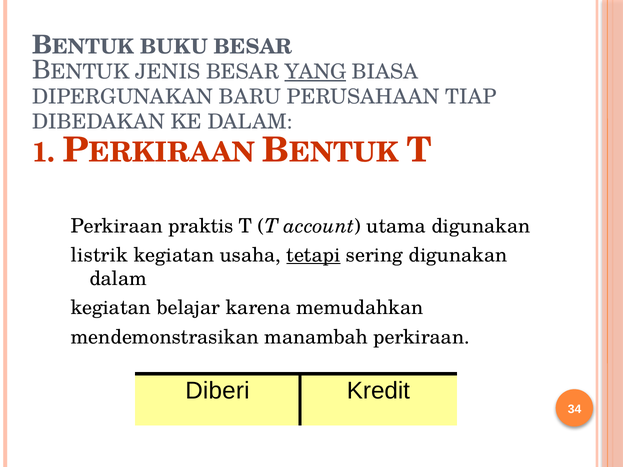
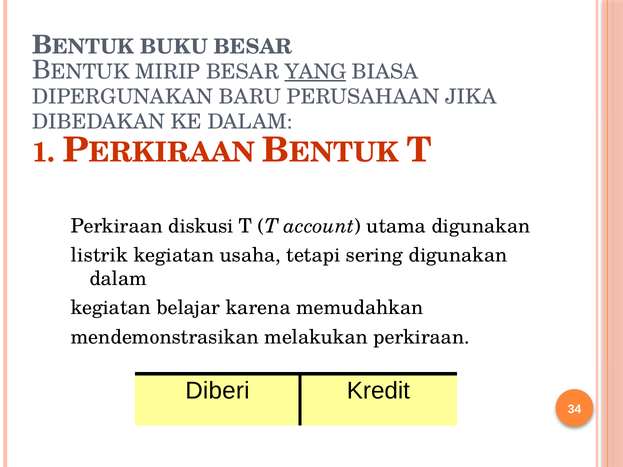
JENIS: JENIS -> MIRIP
TIAP: TIAP -> JIKA
praktis: praktis -> diskusi
tetapi underline: present -> none
manambah: manambah -> melakukan
